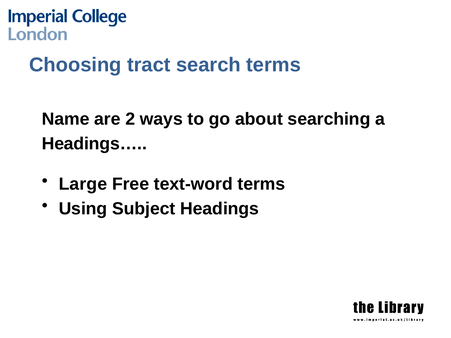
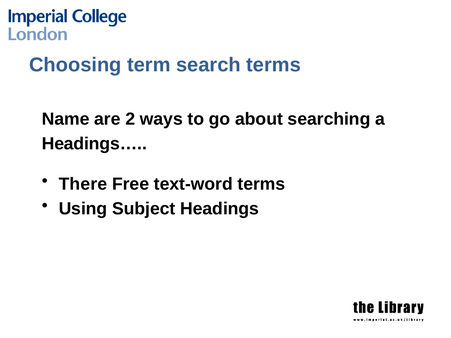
tract: tract -> term
Large: Large -> There
